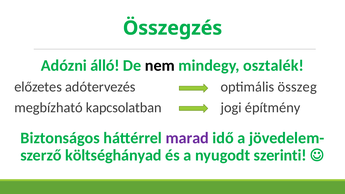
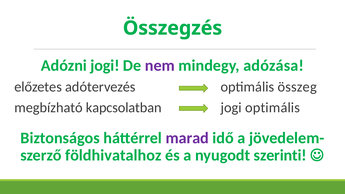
Adózni álló: álló -> jogi
nem colour: black -> purple
osztalék: osztalék -> adózása
jogi építmény: építmény -> optimális
költséghányad: költséghányad -> földhivatalhoz
